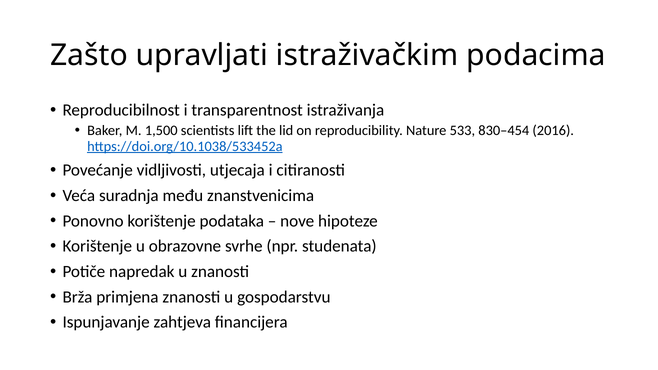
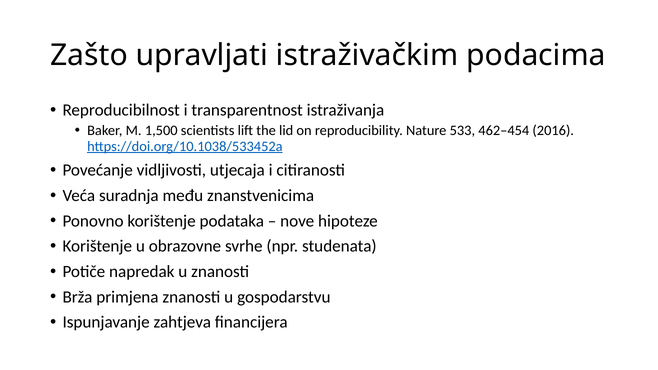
830–454: 830–454 -> 462–454
